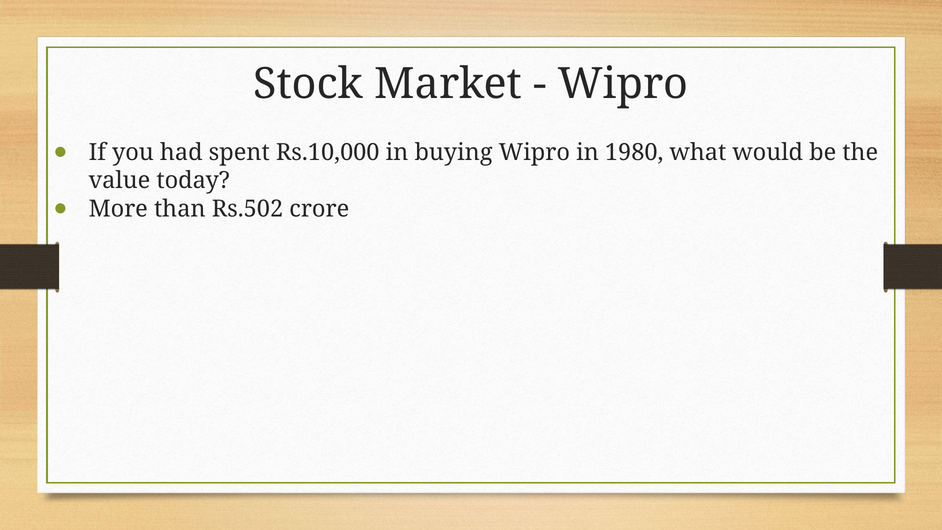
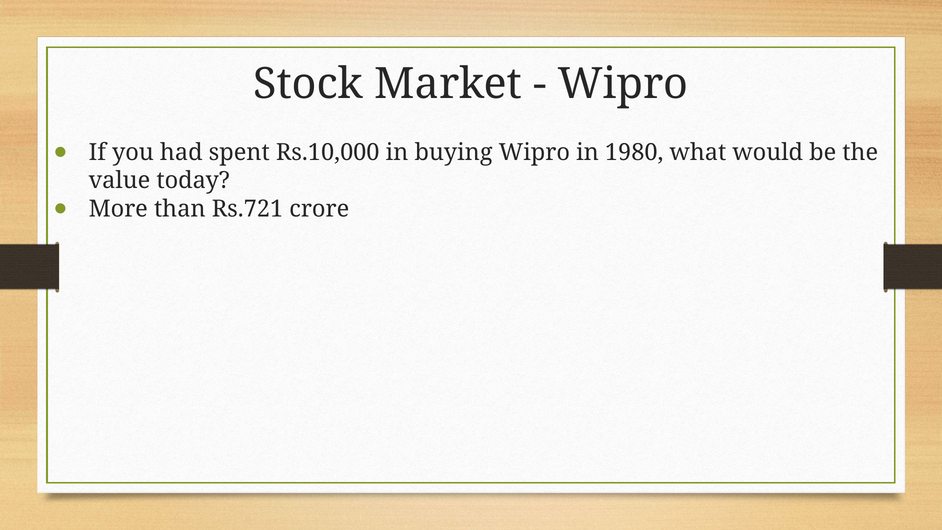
Rs.502: Rs.502 -> Rs.721
